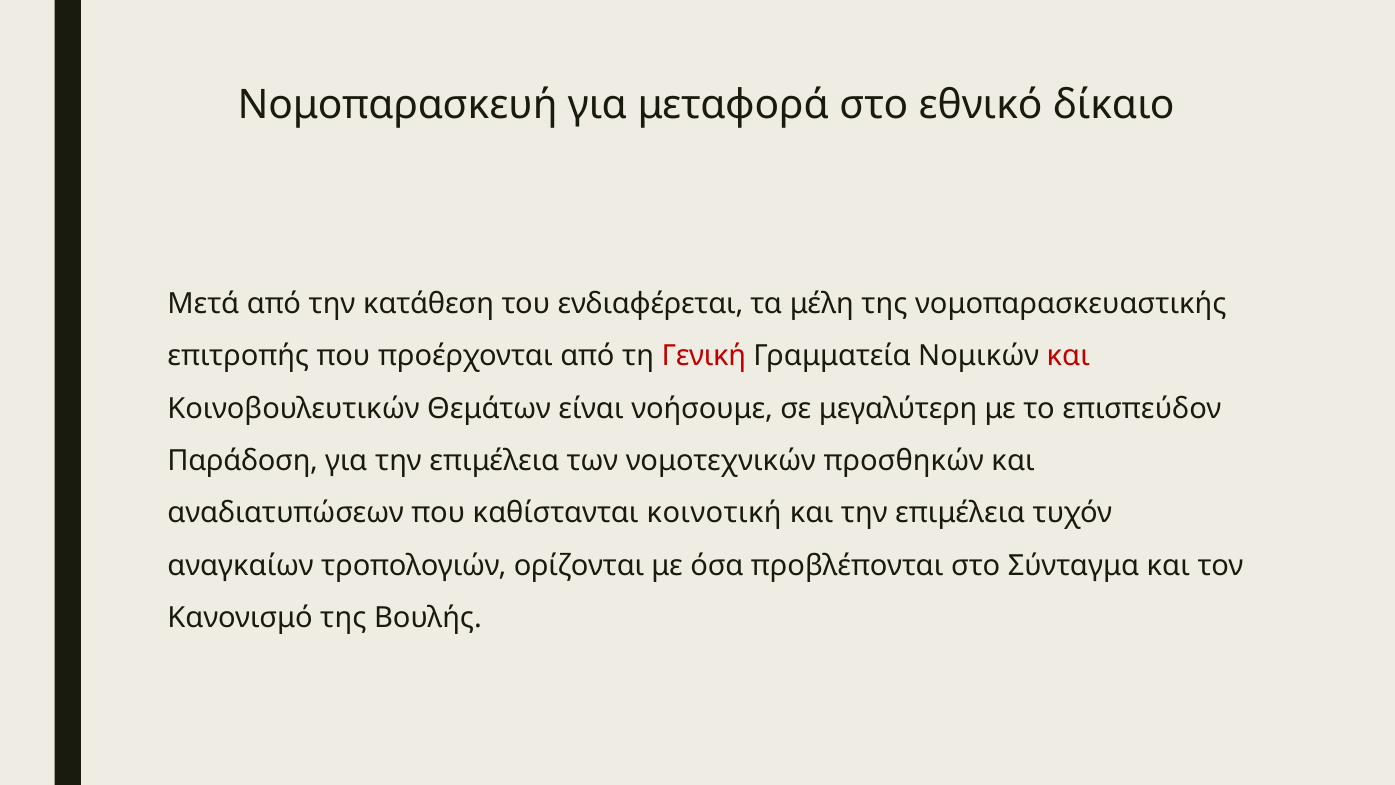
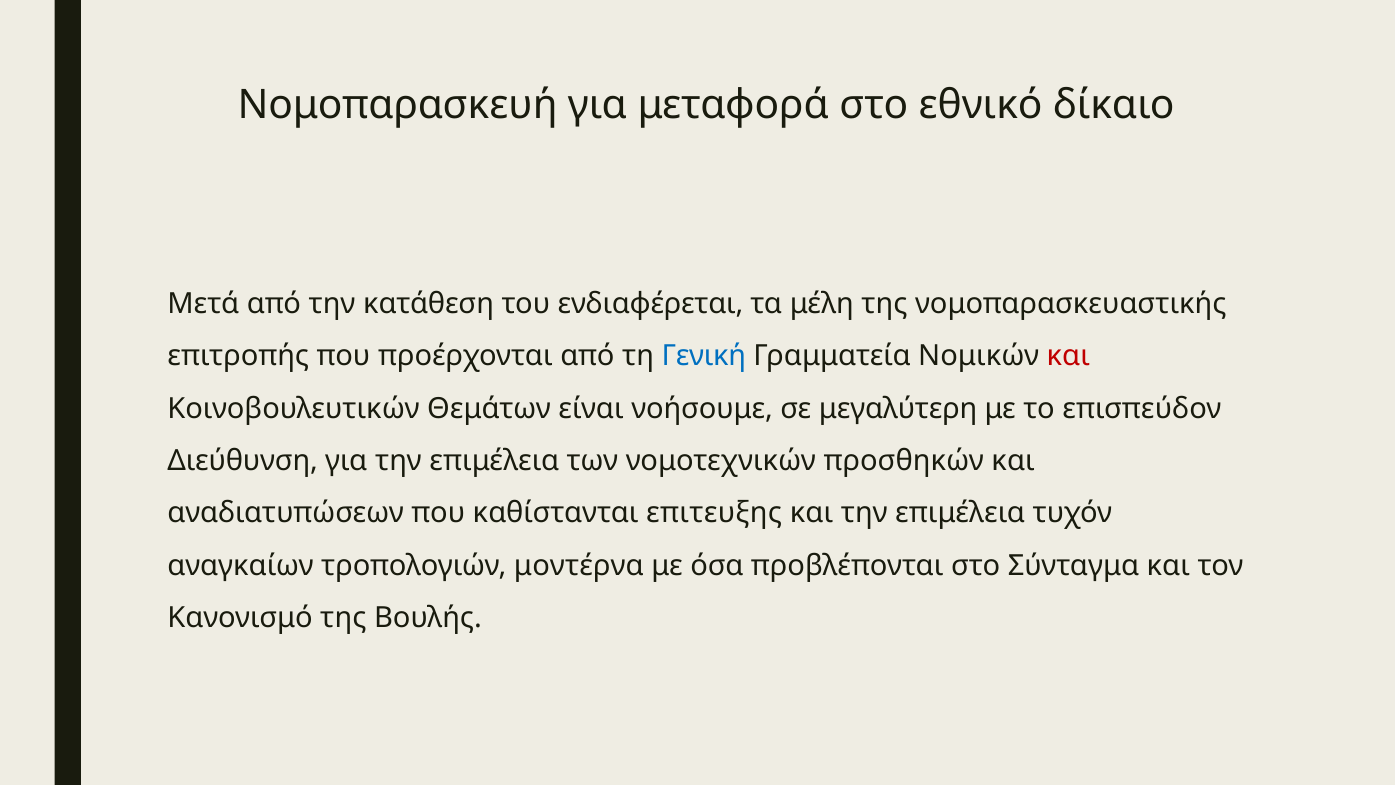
Γενική colour: red -> blue
Παράδοση: Παράδοση -> Διεύθυνση
κοινοτική: κοινοτική -> επιτευξης
ορίζονται: ορίζονται -> μοντέρνα
